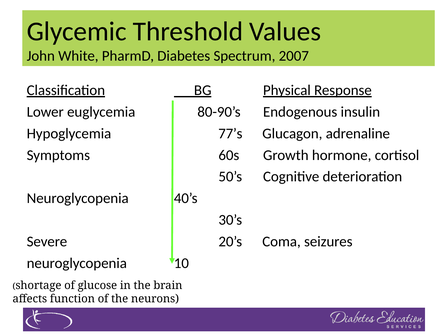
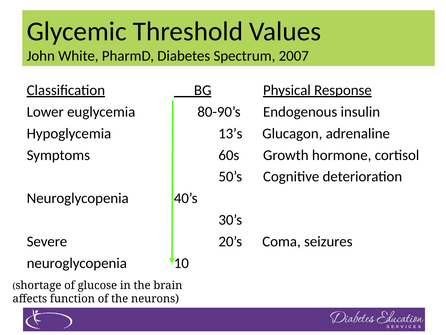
77’s: 77’s -> 13’s
